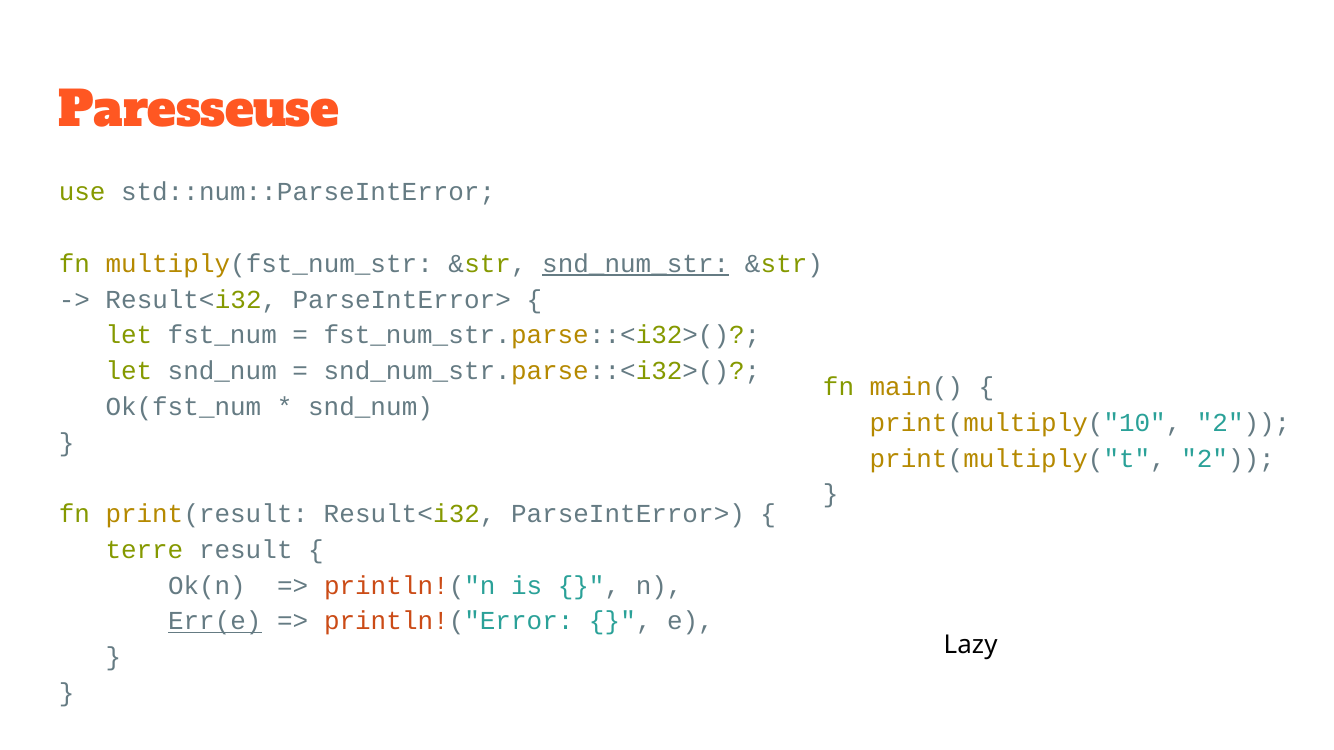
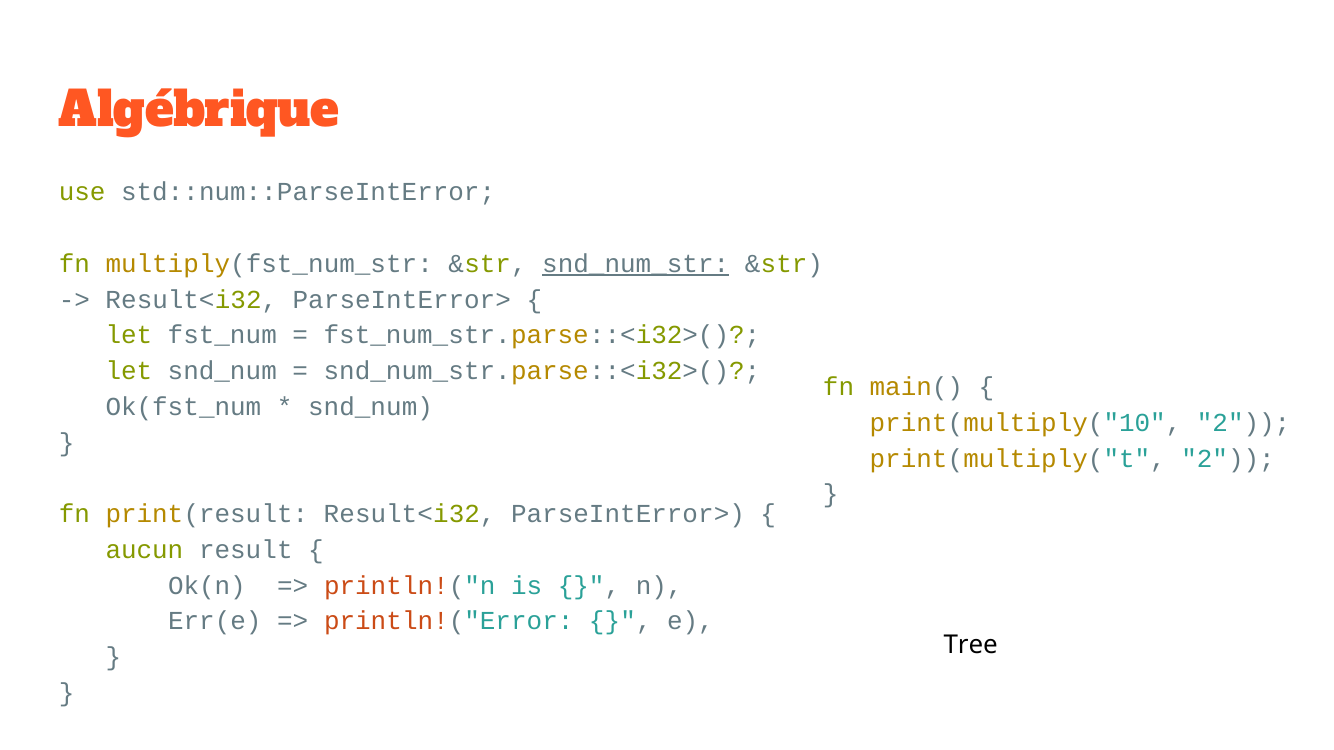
Paresseuse: Paresseuse -> Algébrique
terre: terre -> aucun
Err(e underline: present -> none
Lazy: Lazy -> Tree
